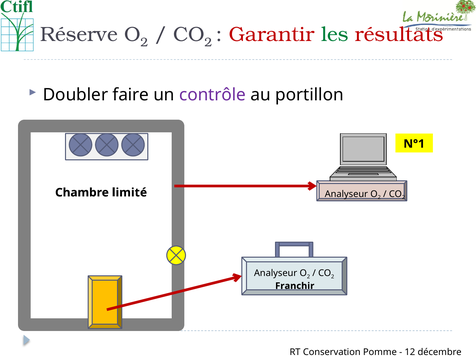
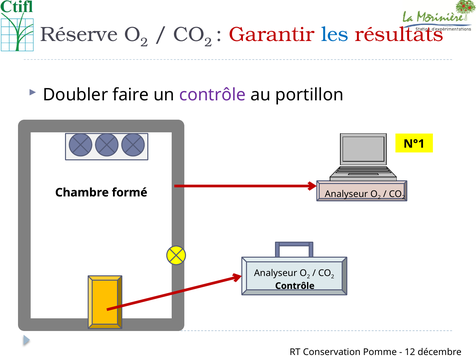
les colour: green -> blue
limité: limité -> formé
Franchir at (295, 286): Franchir -> Contrôle
